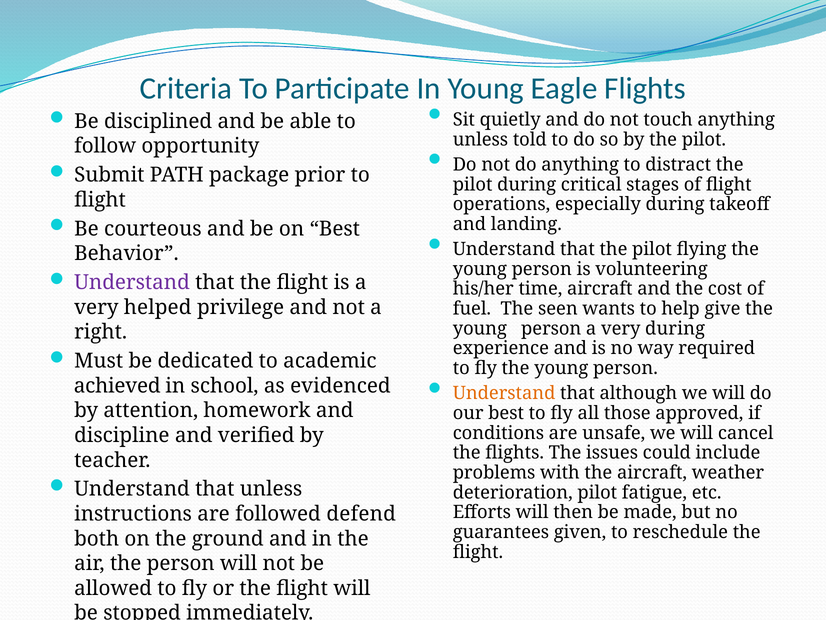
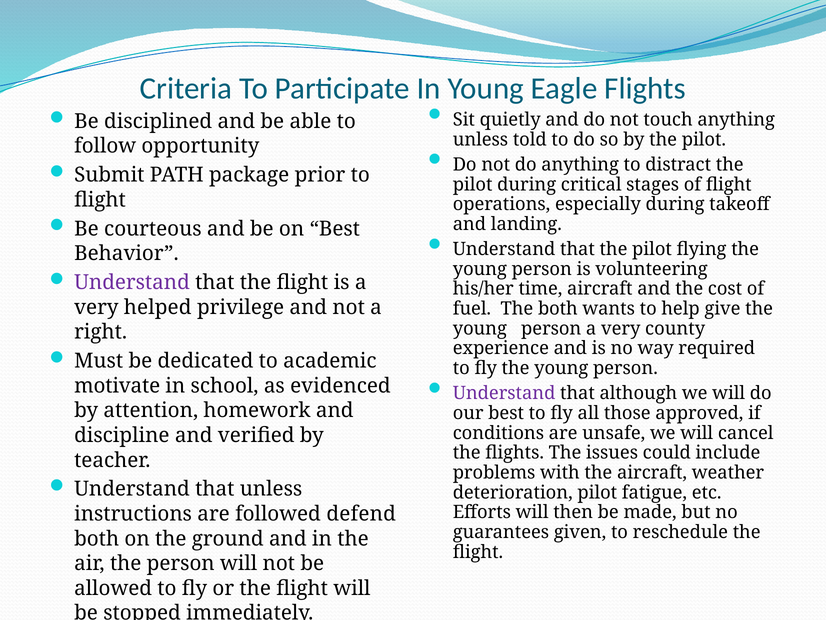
The seen: seen -> both
very during: during -> county
achieved: achieved -> motivate
Understand at (504, 393) colour: orange -> purple
